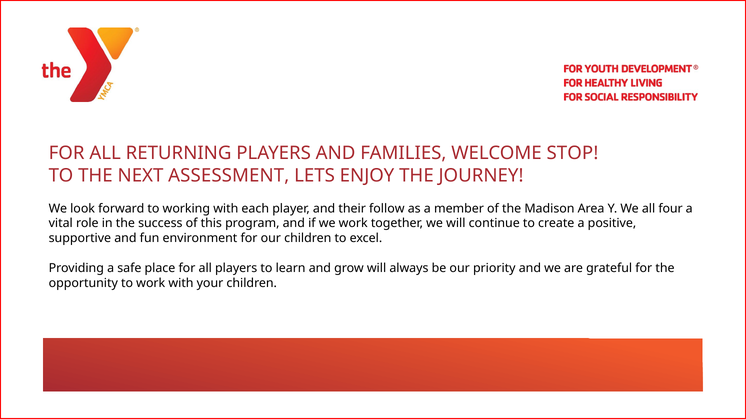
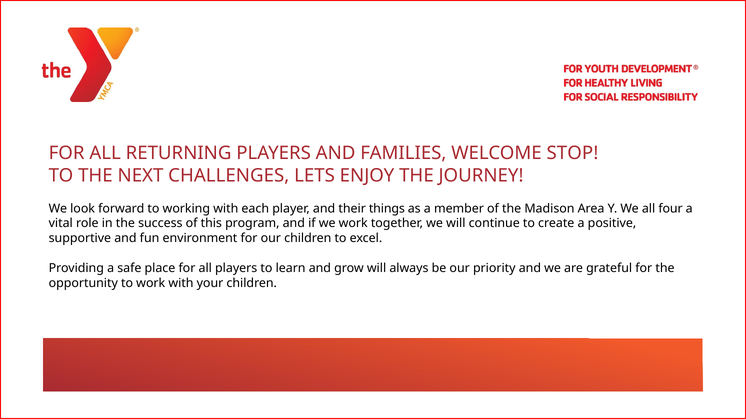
ASSESSMENT: ASSESSMENT -> CHALLENGES
follow: follow -> things
